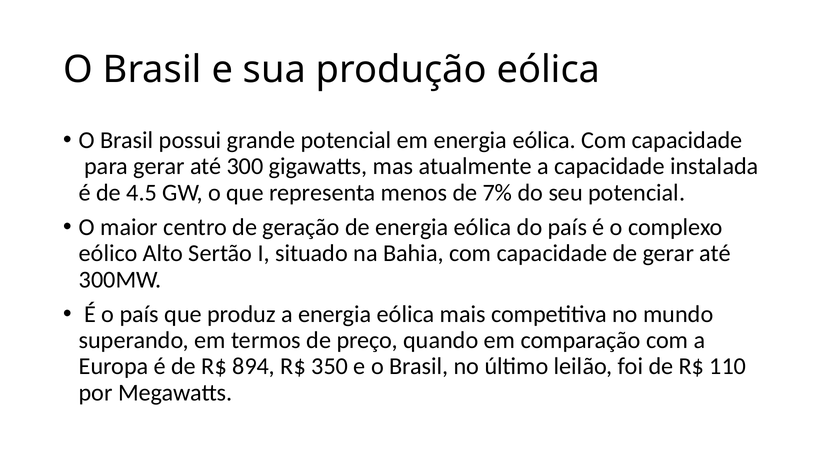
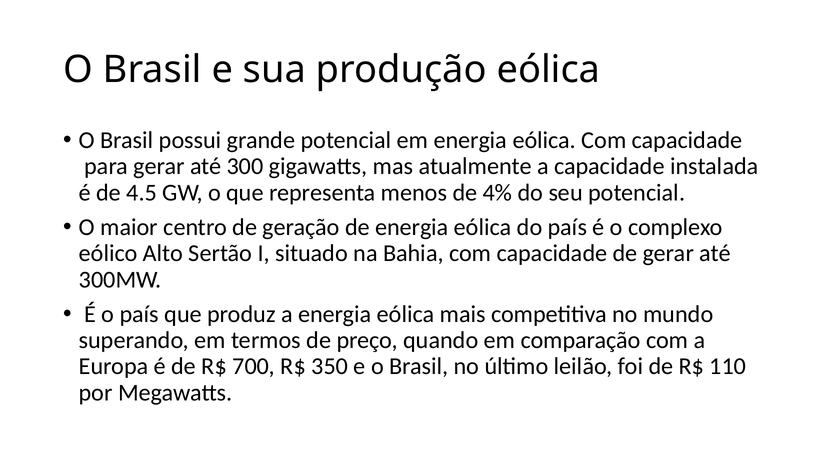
7%: 7% -> 4%
894: 894 -> 700
